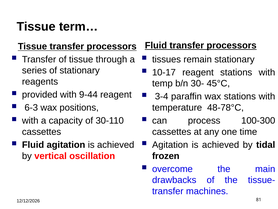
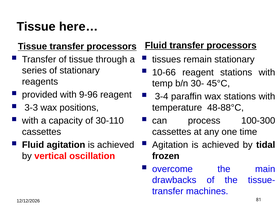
term…: term… -> here…
10-17: 10-17 -> 10-66
9-44: 9-44 -> 9-96
48-78°C: 48-78°C -> 48-88°C
6-3: 6-3 -> 3-3
